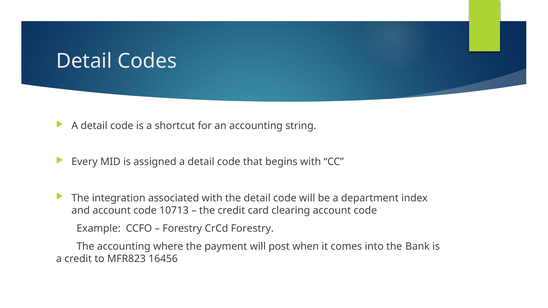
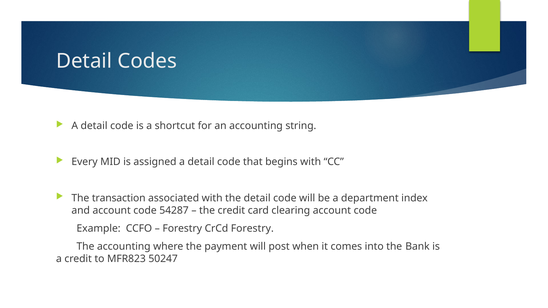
integration: integration -> transaction
10713: 10713 -> 54287
16456: 16456 -> 50247
